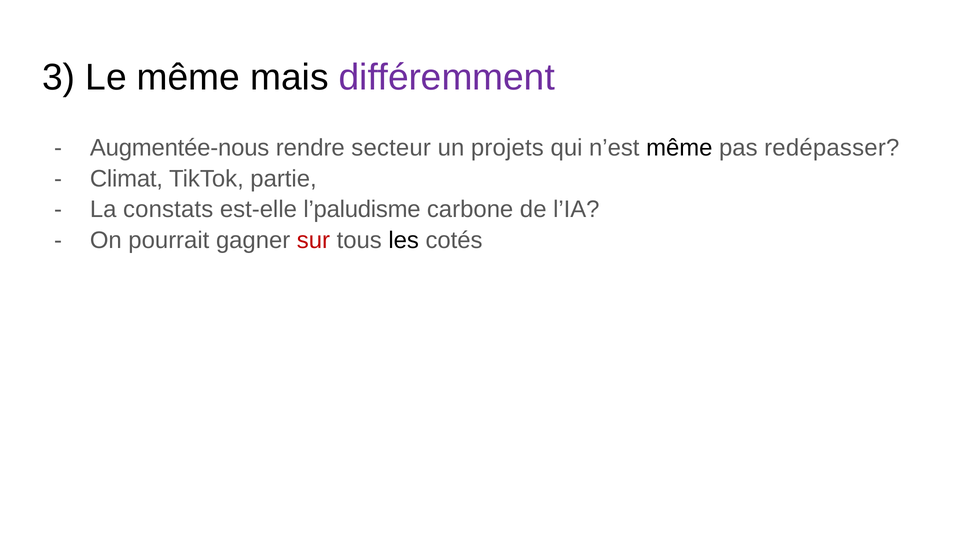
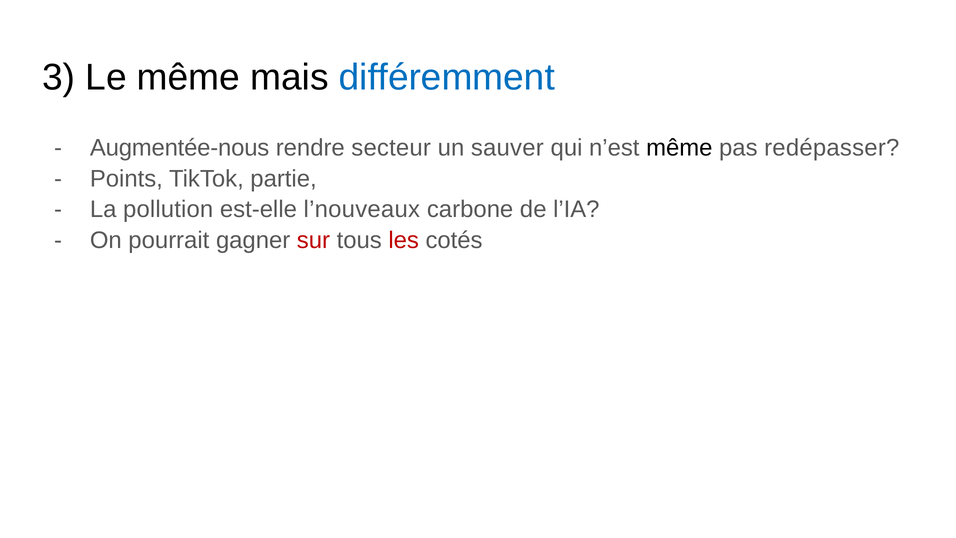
différemment colour: purple -> blue
projets: projets -> sauver
Climat: Climat -> Points
constats: constats -> pollution
l’paludisme: l’paludisme -> l’nouveaux
les colour: black -> red
